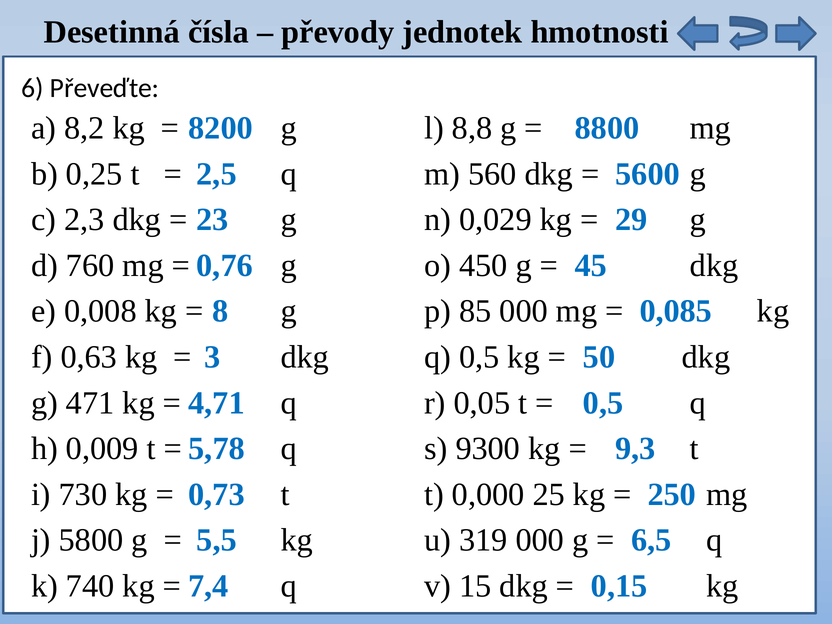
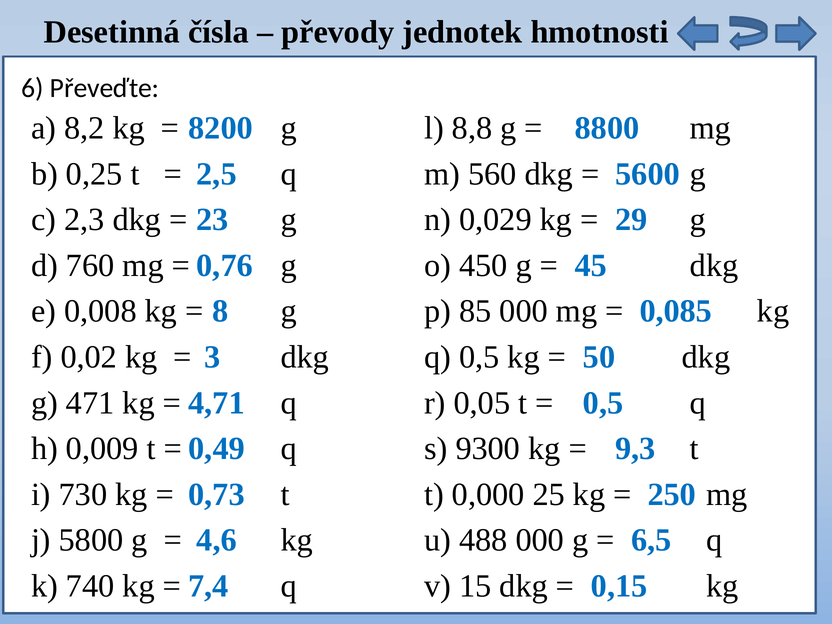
0,63: 0,63 -> 0,02
5,78: 5,78 -> 0,49
5,5: 5,5 -> 4,6
319: 319 -> 488
